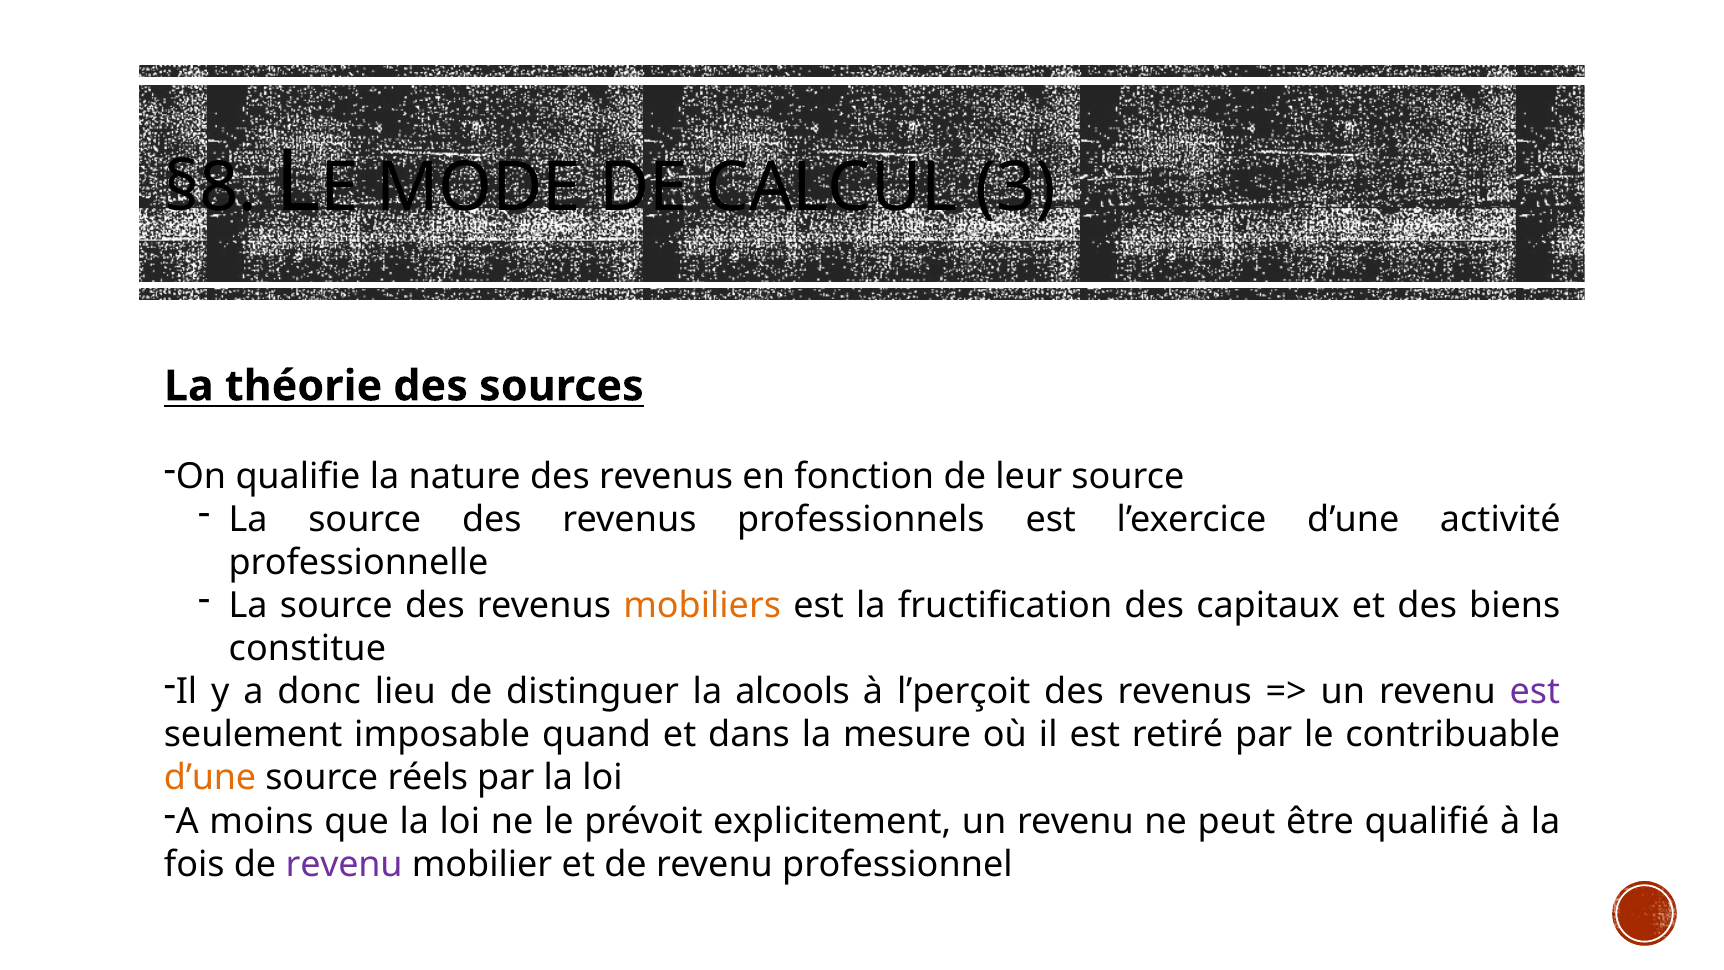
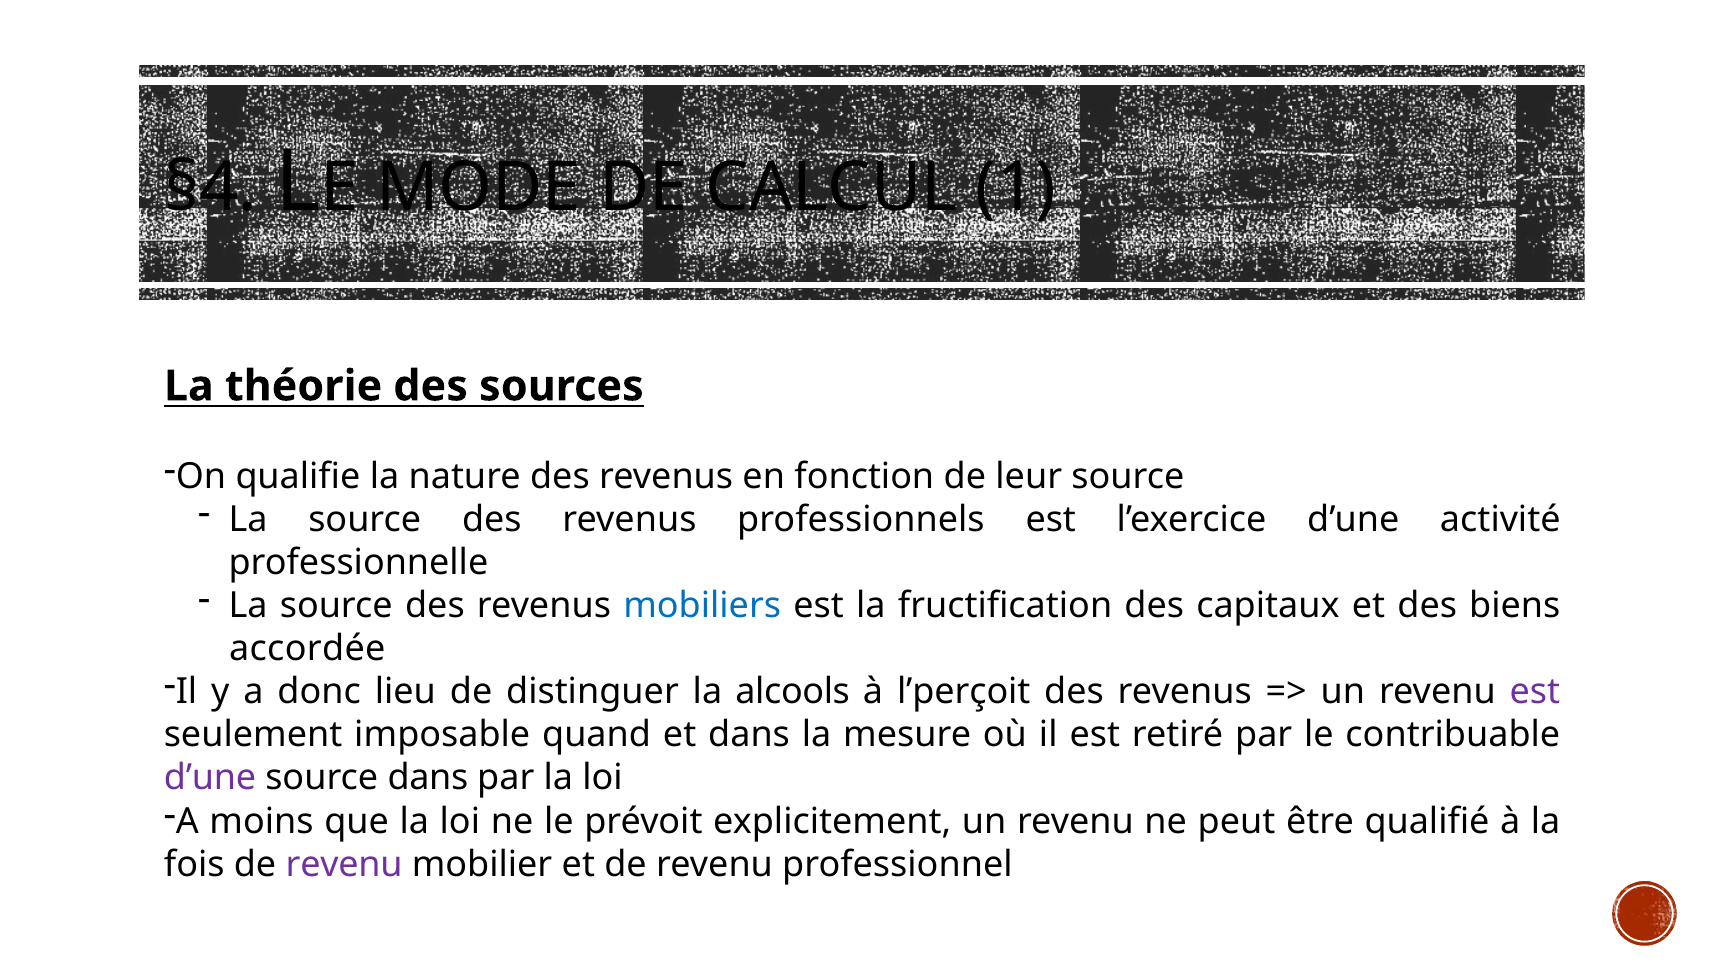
§8: §8 -> §4
3: 3 -> 1
mobiliers colour: orange -> blue
constitue: constitue -> accordée
d’une at (210, 778) colour: orange -> purple
source réels: réels -> dans
